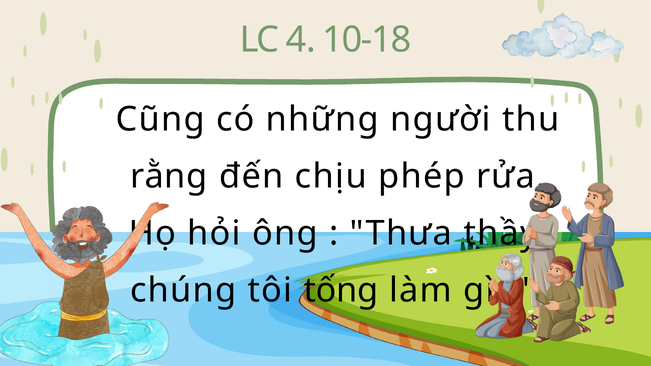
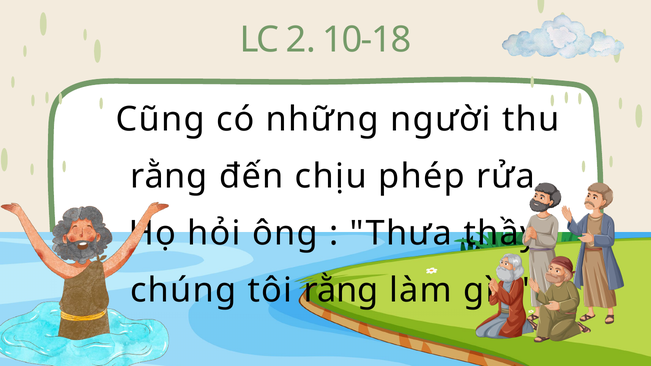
4: 4 -> 2
tôi tống: tống -> rằng
